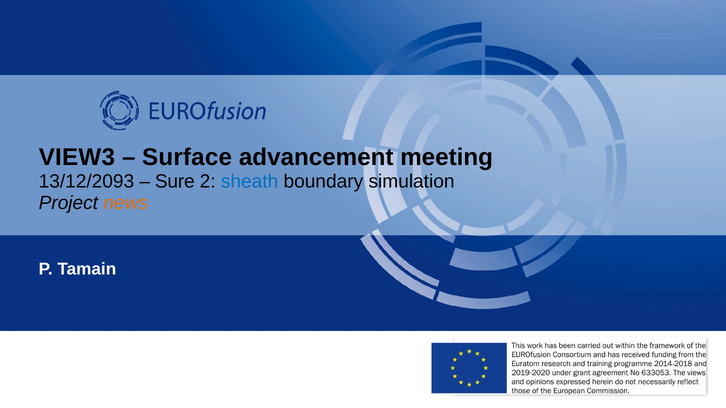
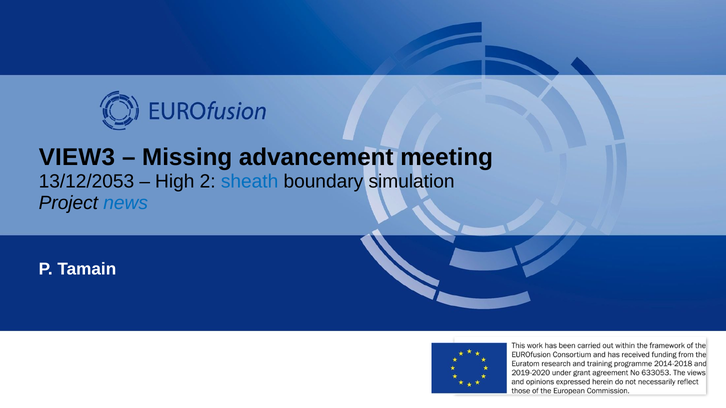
Surface: Surface -> Missing
13/12/2093: 13/12/2093 -> 13/12/2053
Sure: Sure -> High
news colour: orange -> blue
